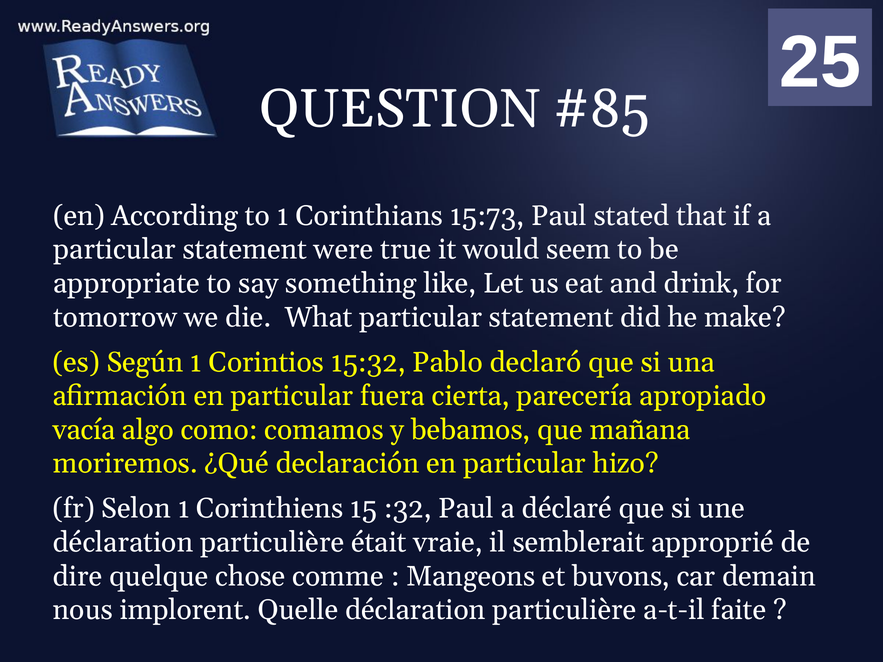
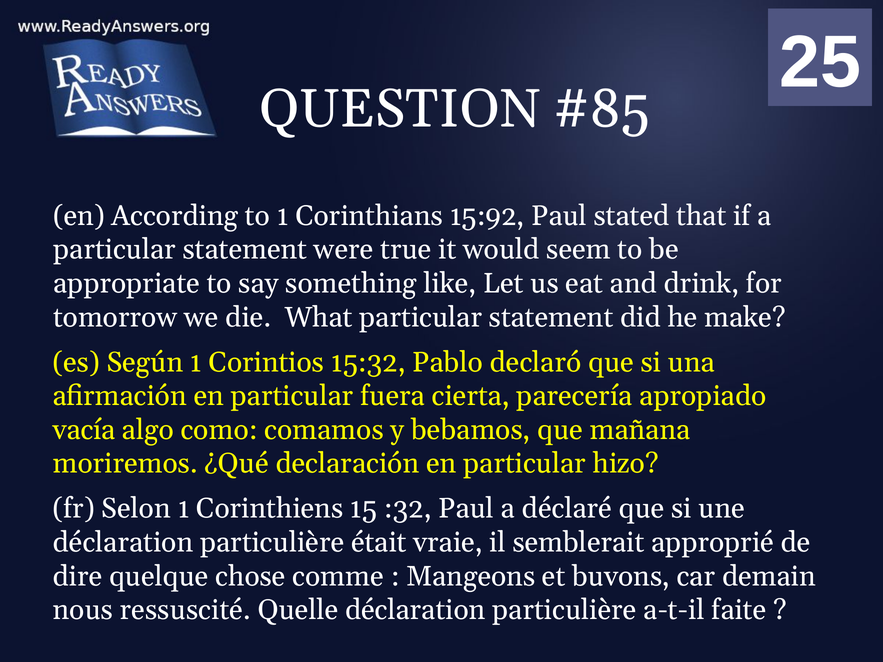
15:73: 15:73 -> 15:92
implorent: implorent -> ressuscité
